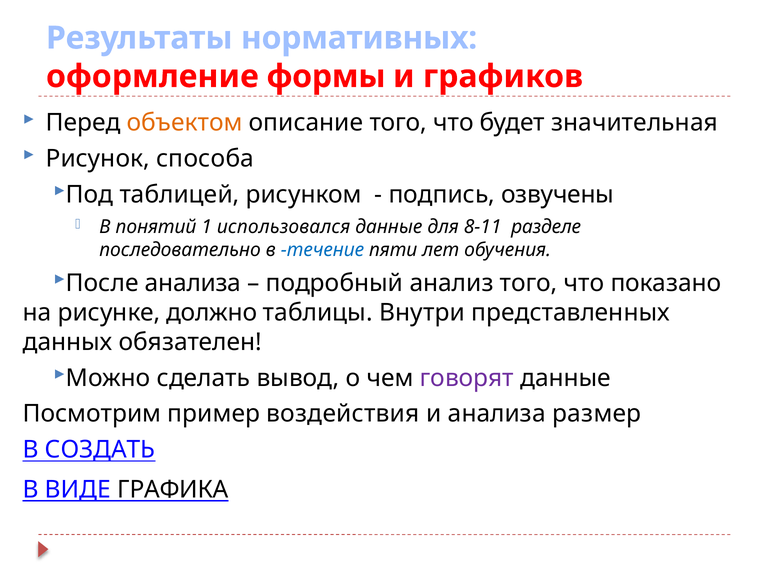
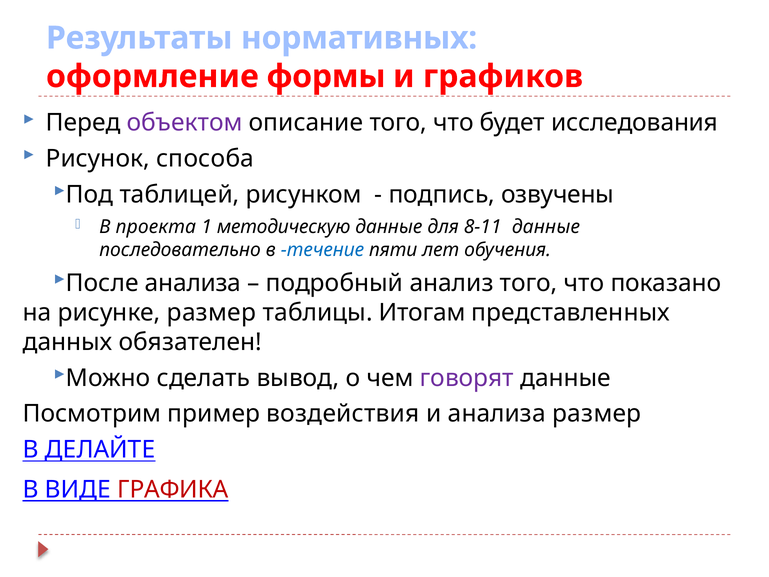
объектом colour: orange -> purple
значительная: значительная -> исследования
понятий: понятий -> проекта
использовался: использовался -> методическую
8-11 разделе: разделе -> данные
рисунке должно: должно -> размер
Внутри: Внутри -> Итогам
СОЗДАТЬ: СОЗДАТЬ -> ДЕЛАЙТЕ
ГРАФИКА colour: black -> red
